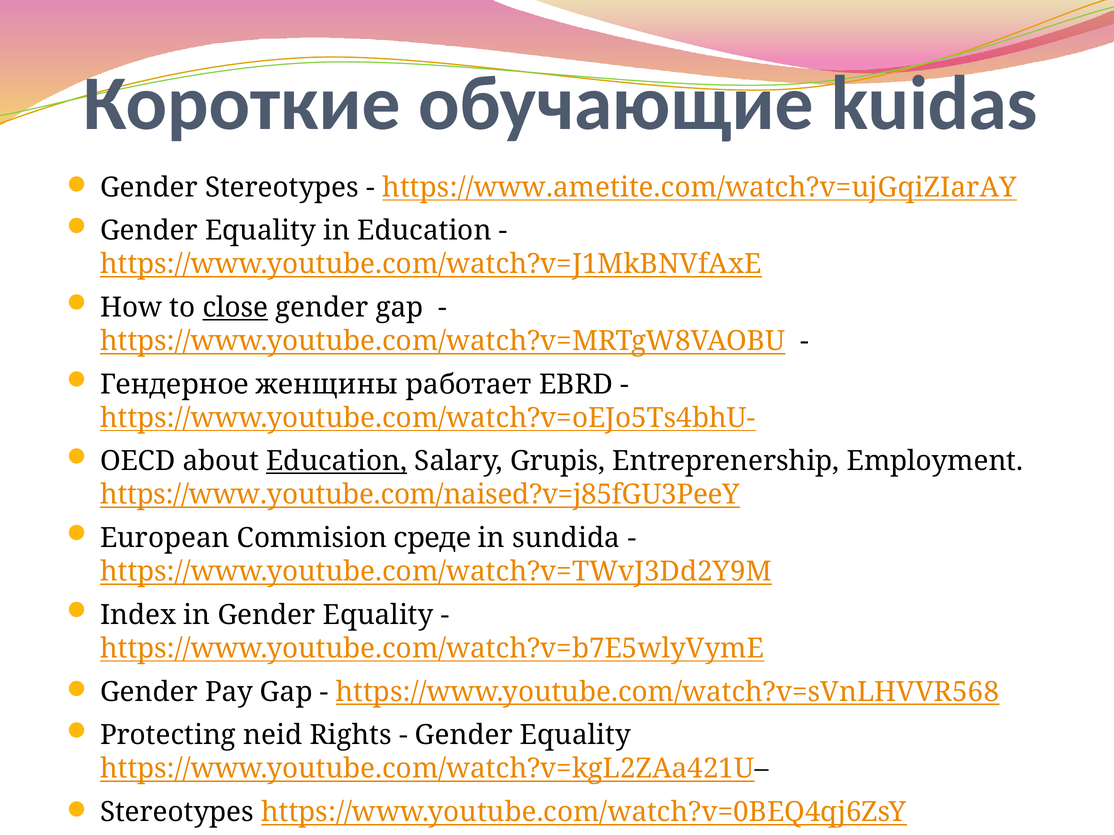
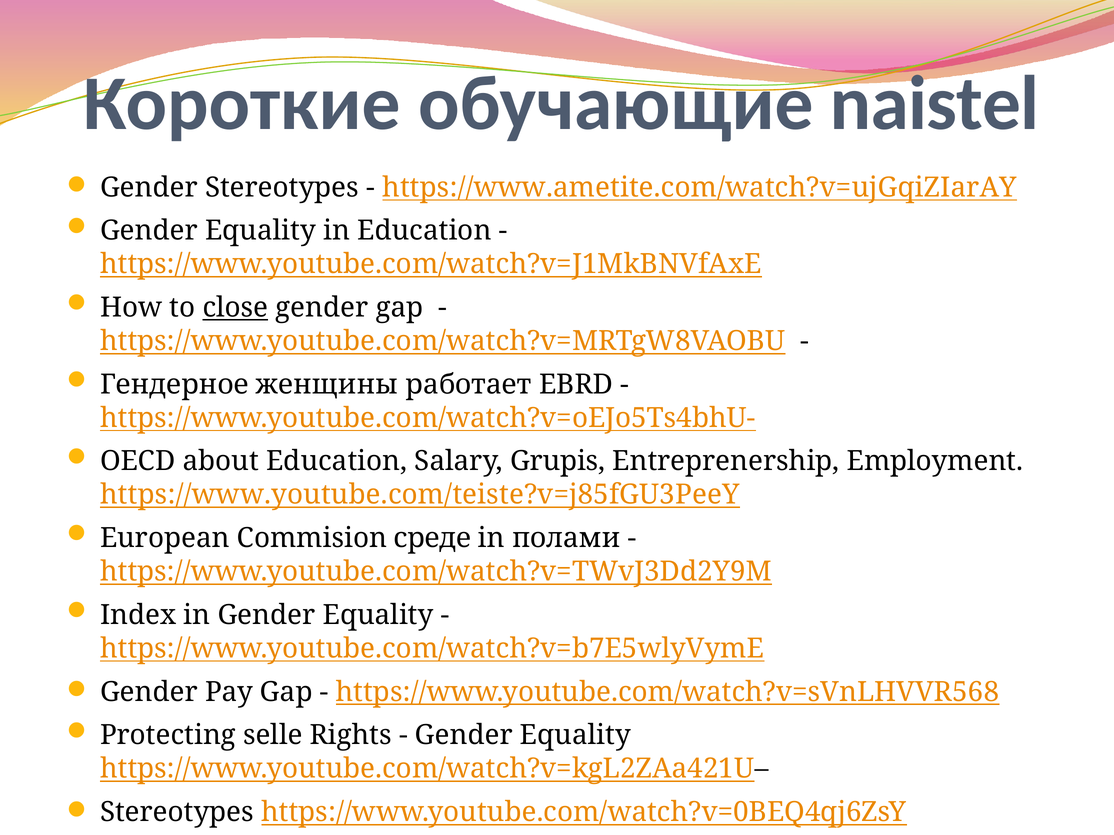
kuidas: kuidas -> naistel
Education at (337, 462) underline: present -> none
https://www.youtube.com/naised?v=j85fGU3PeeY: https://www.youtube.com/naised?v=j85fGU3PeeY -> https://www.youtube.com/teiste?v=j85fGU3PeeY
sundida: sundida -> полами
neid: neid -> selle
